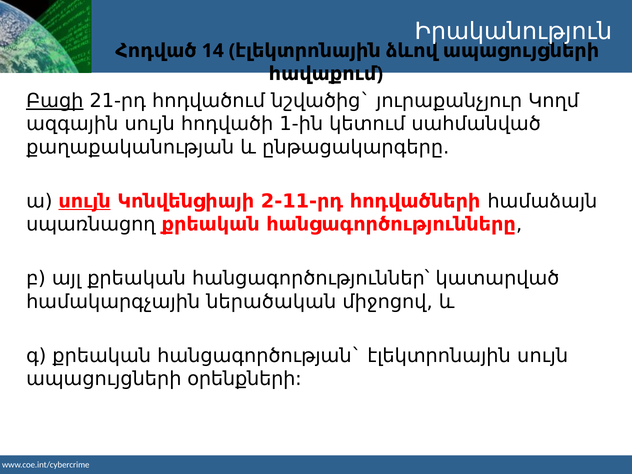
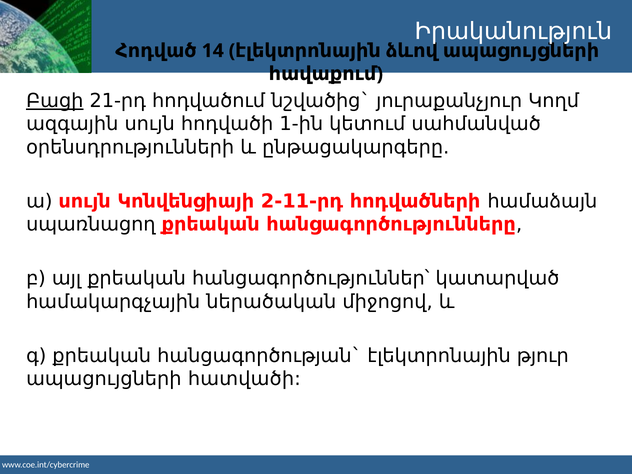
քաղաքականության: քաղաքականության -> օրենսդրությունների
սույն at (85, 201) underline: present -> none
էլեկտրոնային սույն: սույն -> թյուր
օրենքների: օրենքների -> հատվածի
